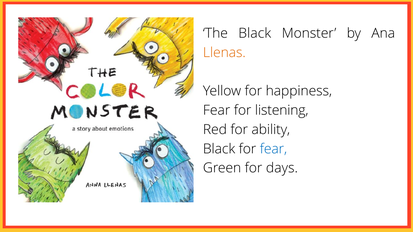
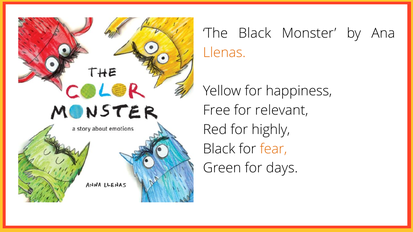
Fear at (217, 110): Fear -> Free
listening: listening -> relevant
ability: ability -> highly
fear at (273, 149) colour: blue -> orange
